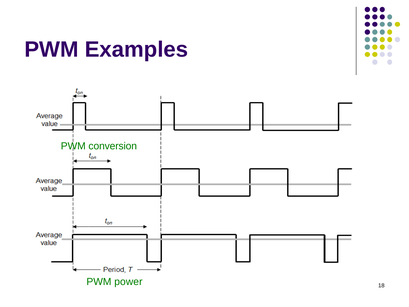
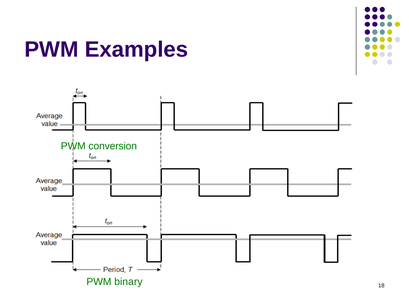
power: power -> binary
